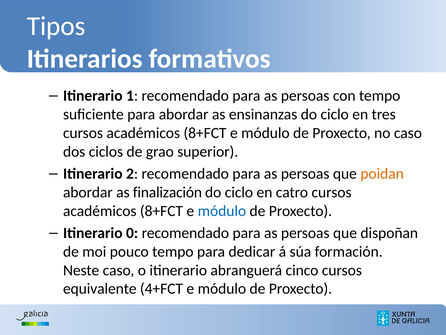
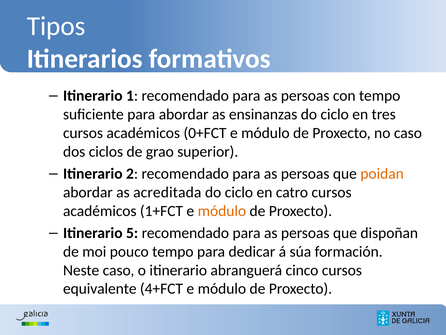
8+FCT at (205, 133): 8+FCT -> 0+FCT
finalización: finalización -> acreditada
8+FCT at (162, 211): 8+FCT -> 1+FCT
módulo at (222, 211) colour: blue -> orange
0: 0 -> 5
